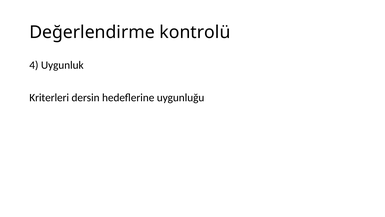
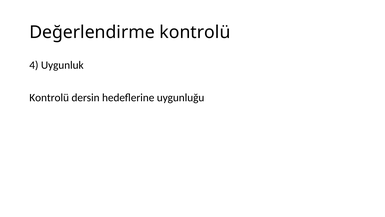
Kriterleri at (49, 97): Kriterleri -> Kontrolü
